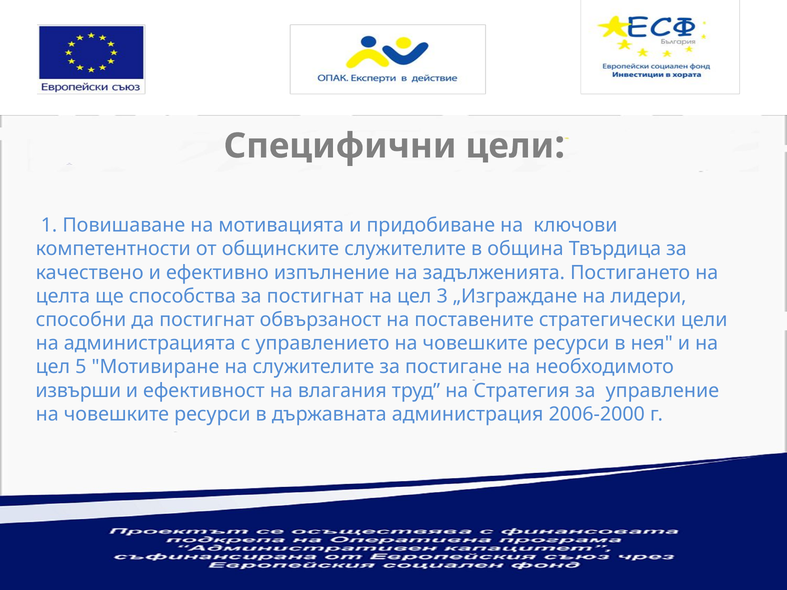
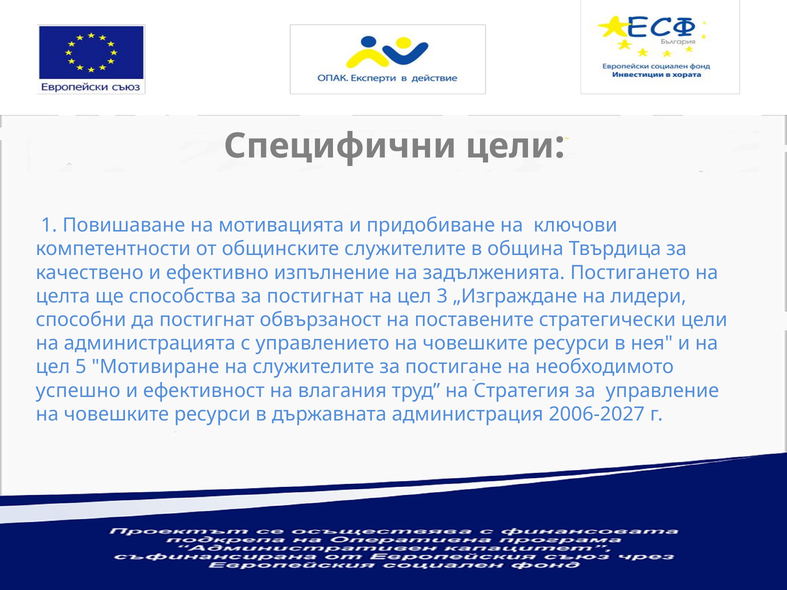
извърши: извърши -> успешно
2006-2000: 2006-2000 -> 2006-2027
